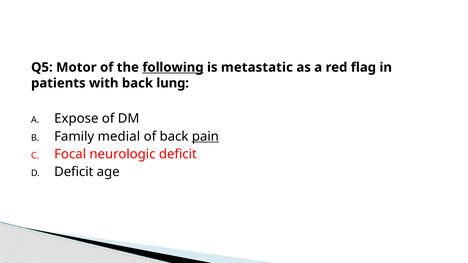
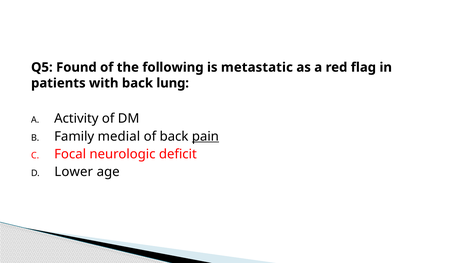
Motor: Motor -> Found
following underline: present -> none
Expose: Expose -> Activity
Deficit at (74, 172): Deficit -> Lower
